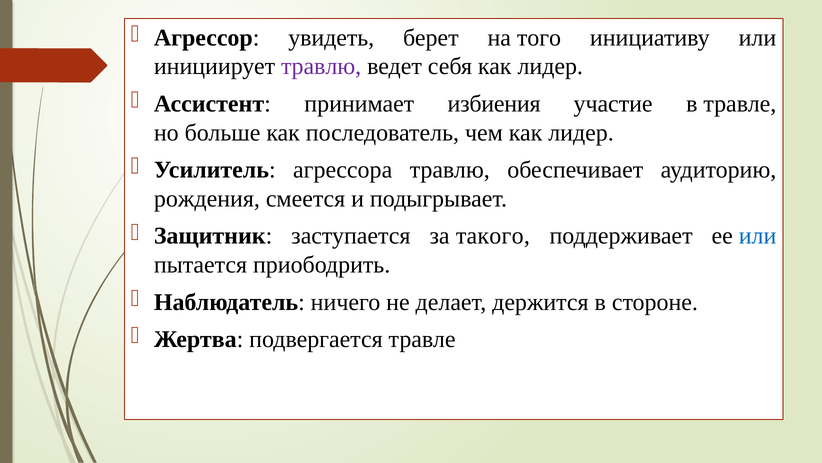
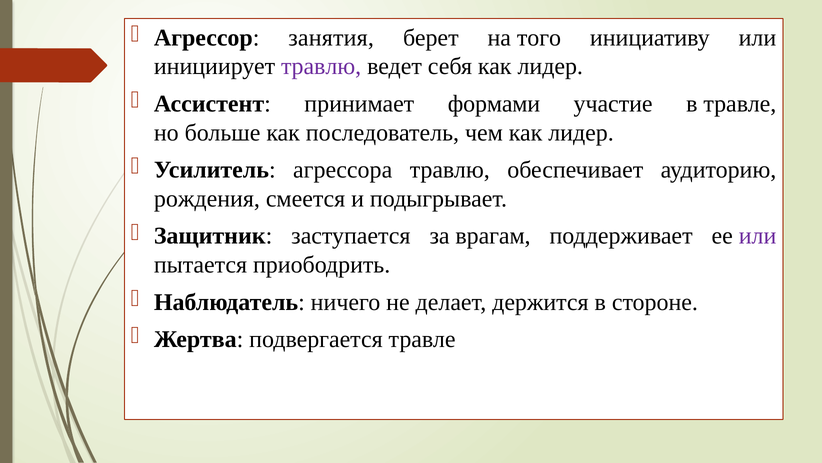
увидеть: увидеть -> занятия
избиения: избиения -> формами
такого: такого -> врагам
или at (758, 236) colour: blue -> purple
